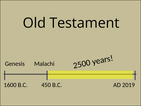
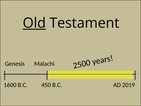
Old underline: none -> present
